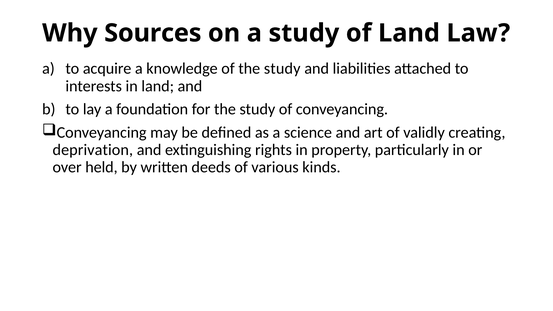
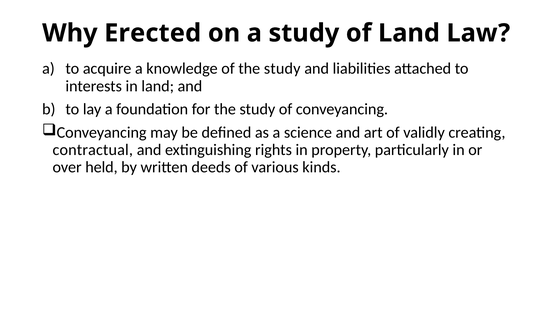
Sources: Sources -> Erected
deprivation: deprivation -> contractual
